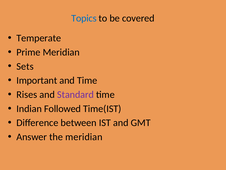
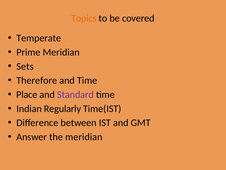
Topics colour: blue -> orange
Important: Important -> Therefore
Rises: Rises -> Place
Followed: Followed -> Regularly
